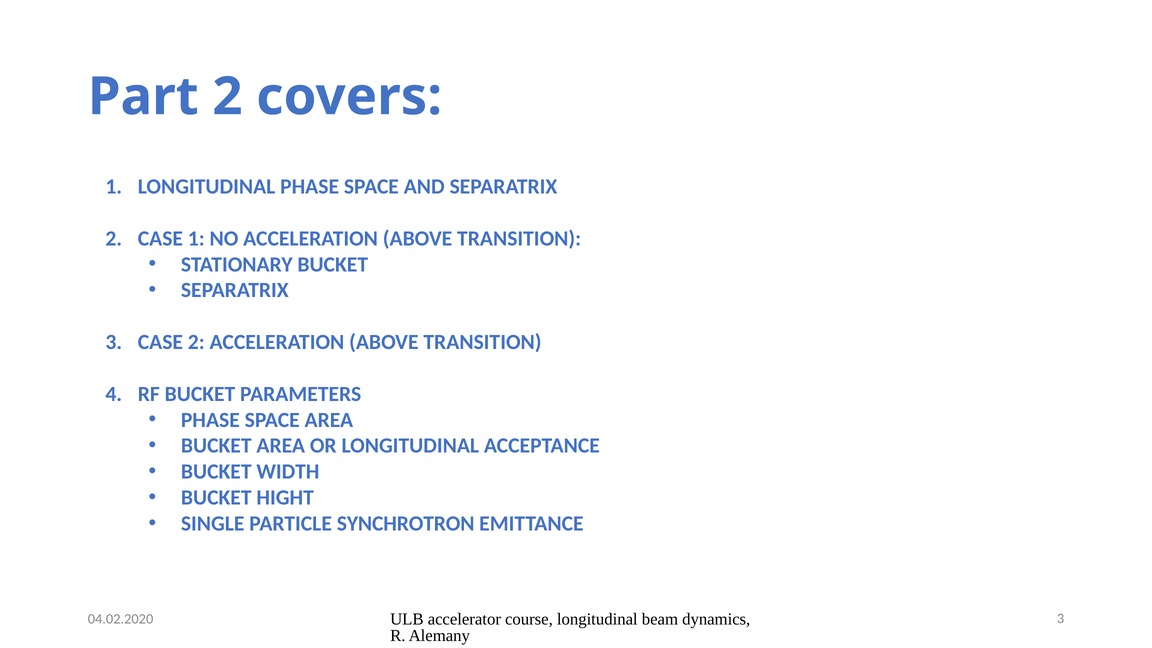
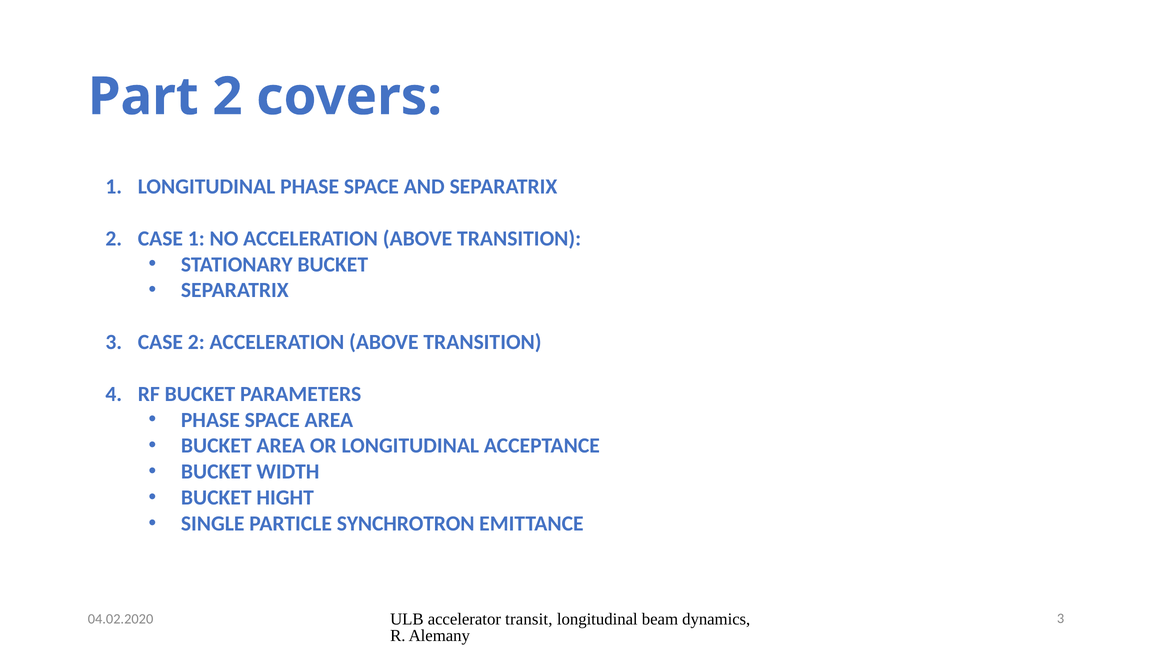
course: course -> transit
